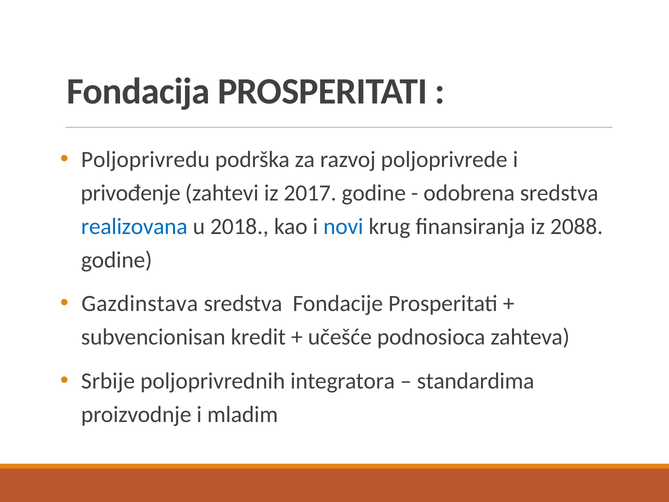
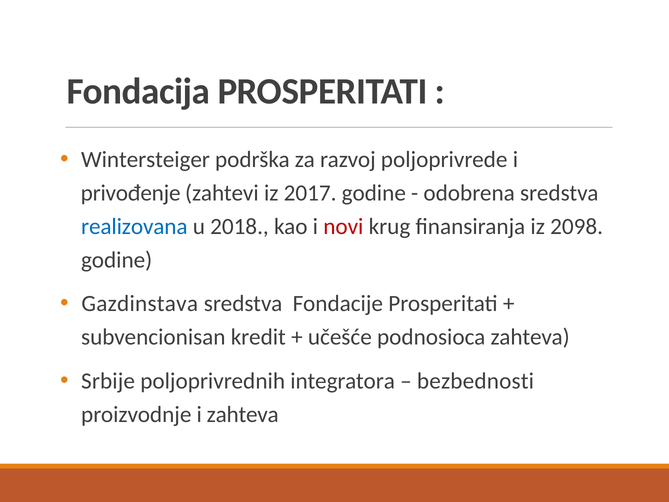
Poljoprivredu: Poljoprivredu -> Wintersteiger
novi colour: blue -> red
2088: 2088 -> 2098
standardima: standardima -> bezbednosti
i mladim: mladim -> zahteva
